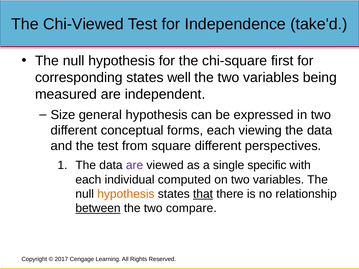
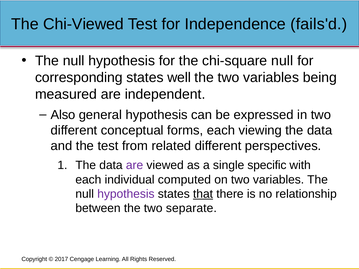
take'd: take'd -> fails'd
chi-square first: first -> null
Size: Size -> Also
square: square -> related
hypothesis at (126, 194) colour: orange -> purple
between underline: present -> none
compare: compare -> separate
